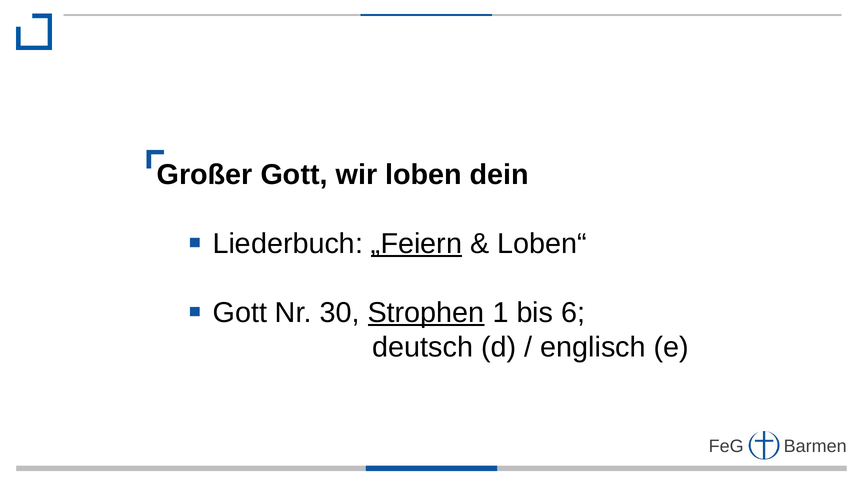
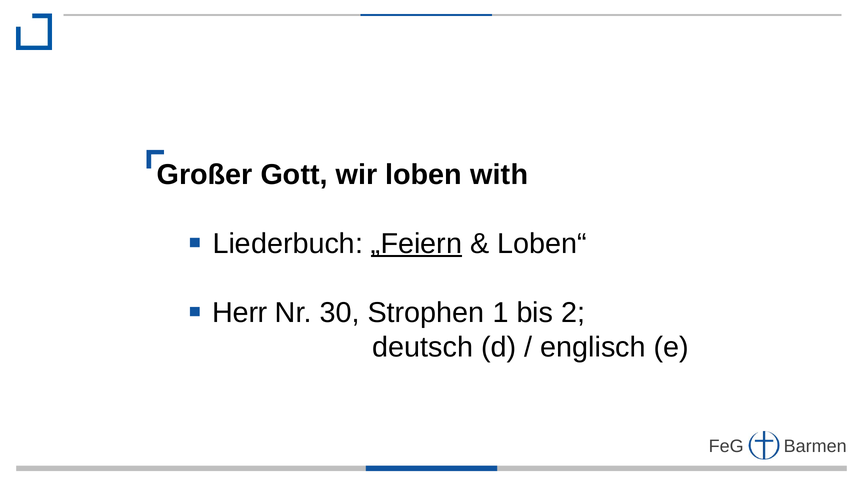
dein: dein -> with
Gott at (240, 313): Gott -> Herr
Strophen underline: present -> none
6: 6 -> 2
